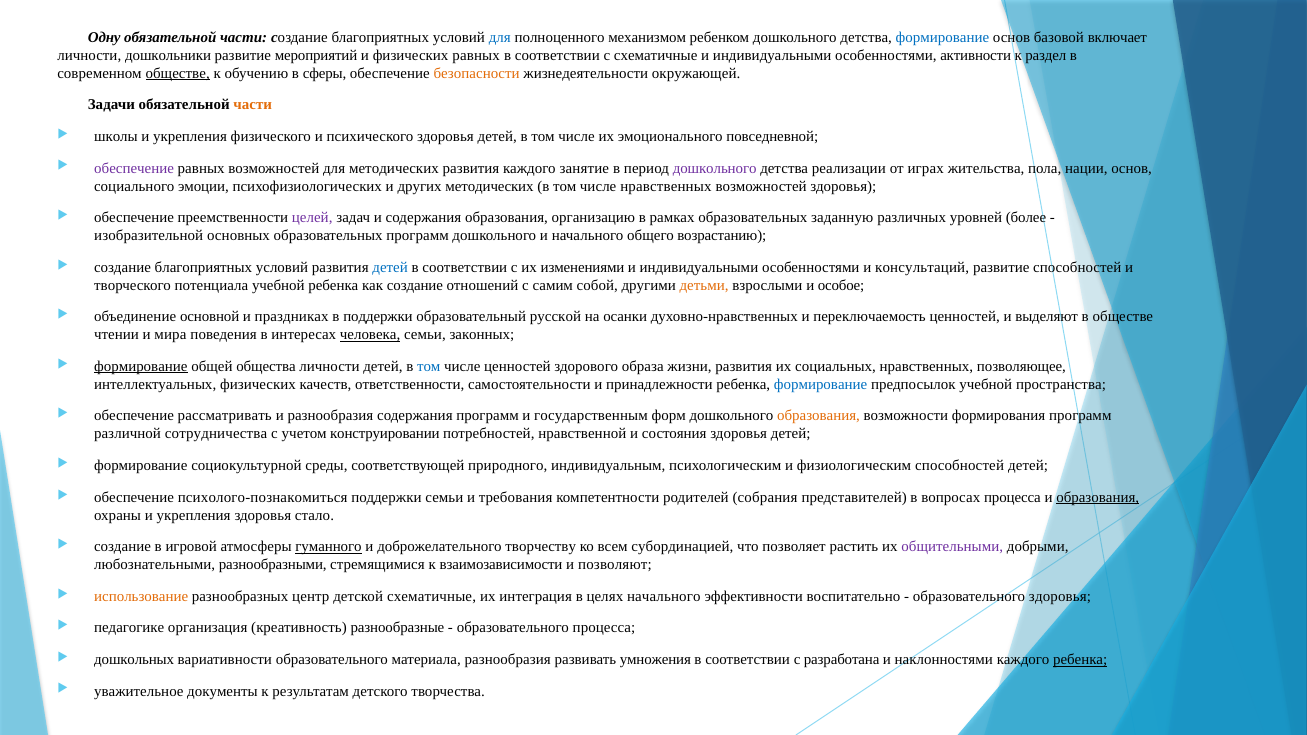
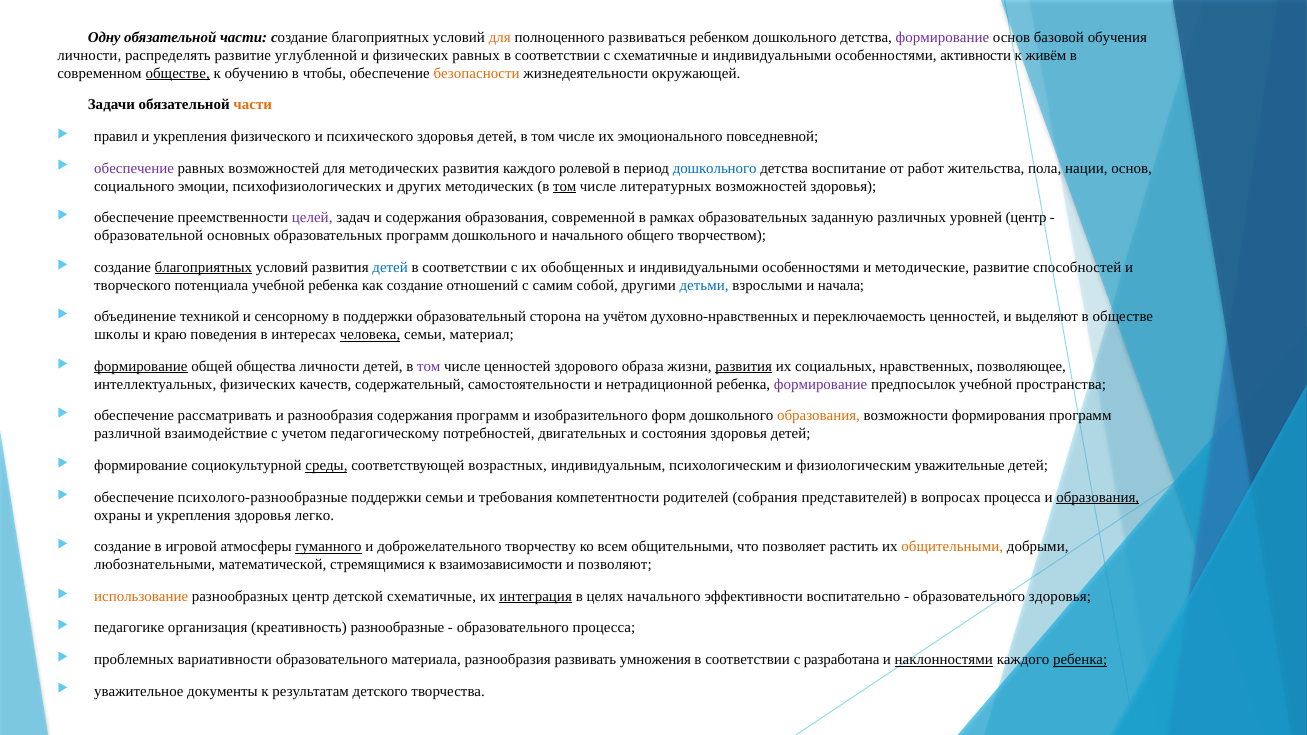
для at (500, 37) colour: blue -> orange
механизмом: механизмом -> развиваться
формирование at (942, 37) colour: blue -> purple
включает: включает -> обучения
дошкольники: дошкольники -> распределять
мероприятий: мероприятий -> углубленной
раздел: раздел -> живём
сферы: сферы -> чтобы
школы: школы -> правил
занятие: занятие -> ролевой
дошкольного at (715, 168) colour: purple -> blue
реализации: реализации -> воспитание
играх: играх -> работ
том at (565, 186) underline: none -> present
числе нравственных: нравственных -> литературных
организацию: организацию -> современной
уровней более: более -> центр
изобразительной: изобразительной -> образовательной
возрастанию: возрастанию -> творчеством
благоприятных at (203, 267) underline: none -> present
изменениями: изменениями -> обобщенных
консультаций: консультаций -> методические
детьми colour: orange -> blue
особое: особое -> начала
основной: основной -> техникой
праздниках: праздниках -> сенсорному
русской: русской -> сторона
осанки: осанки -> учётом
чтении: чтении -> школы
мира: мира -> краю
законных: законных -> материал
том at (429, 367) colour: blue -> purple
развития at (744, 367) underline: none -> present
ответственности: ответственности -> содержательный
принадлежности: принадлежности -> нетрадиционной
формирование at (821, 384) colour: blue -> purple
государственным: государственным -> изобразительного
сотрудничества: сотрудничества -> взаимодействие
конструировании: конструировании -> педагогическому
нравственной: нравственной -> двигательных
среды underline: none -> present
природного: природного -> возрастных
физиологическим способностей: способностей -> уважительные
психолого-познакомиться: психолого-познакомиться -> психолого-разнообразные
стало: стало -> легко
всем субординацией: субординацией -> общительными
общительными at (952, 547) colour: purple -> orange
разнообразными: разнообразными -> математической
интеграция underline: none -> present
дошкольных: дошкольных -> проблемных
наклонностями underline: none -> present
